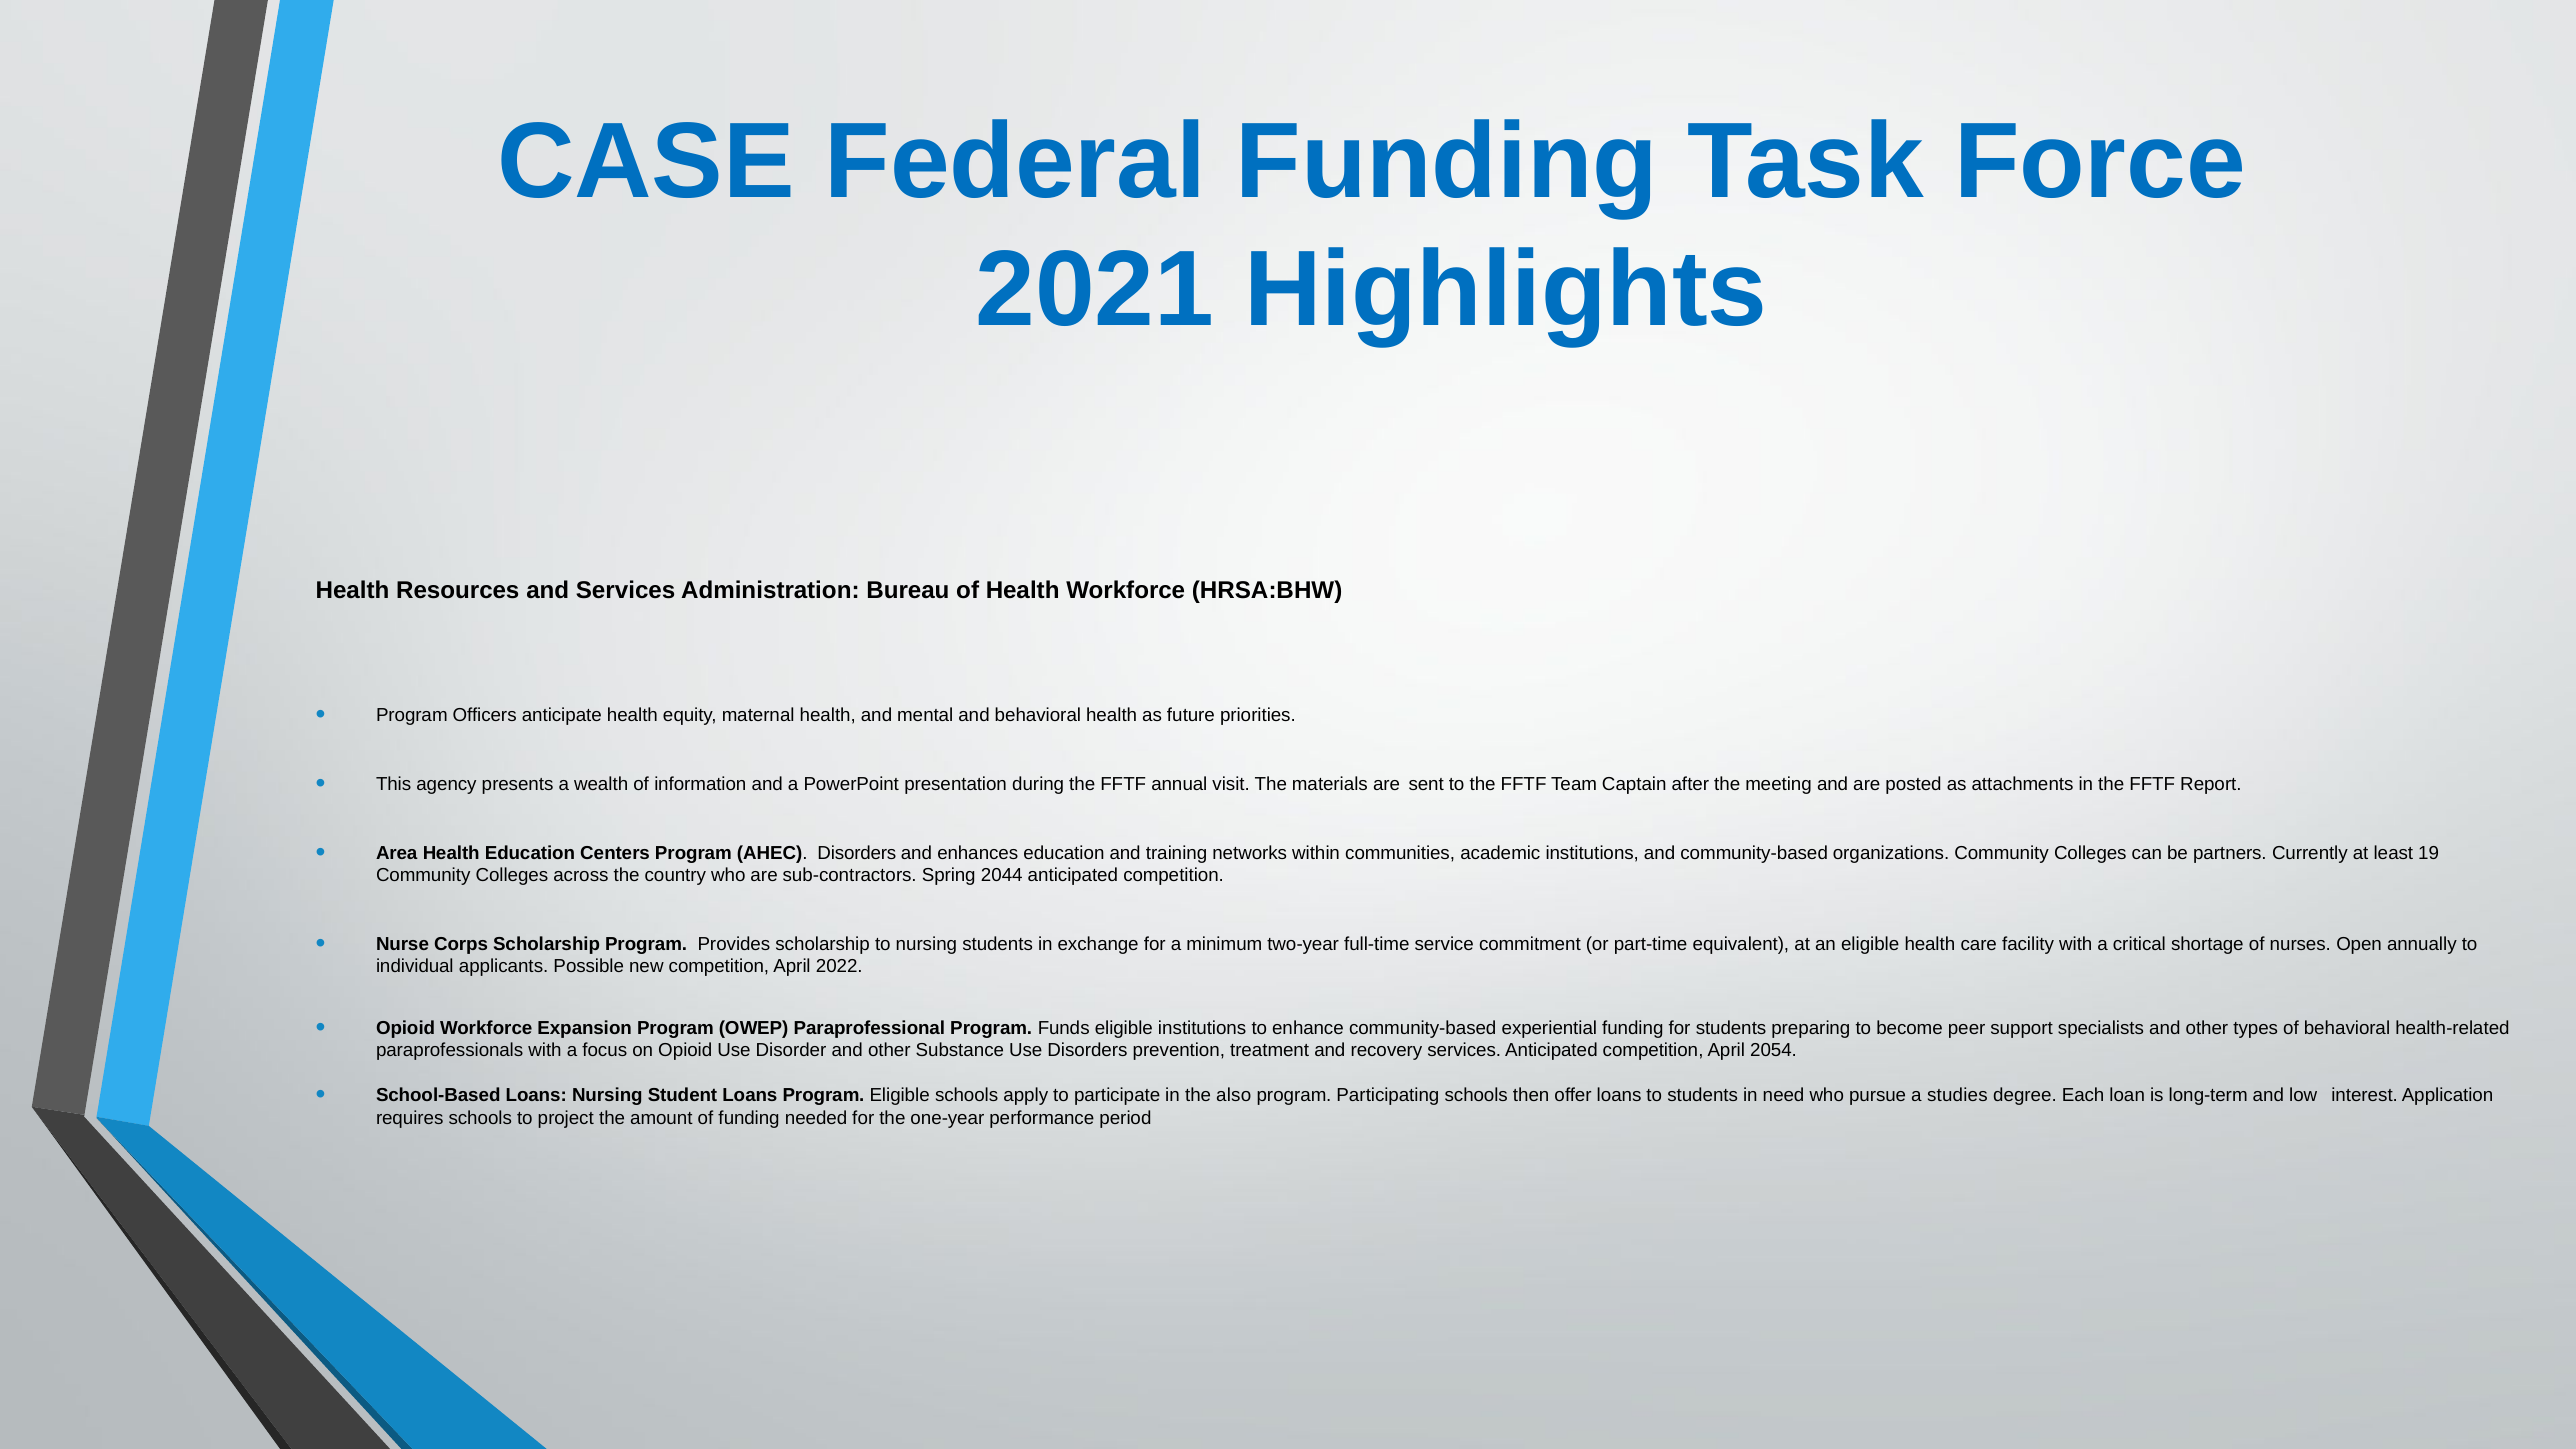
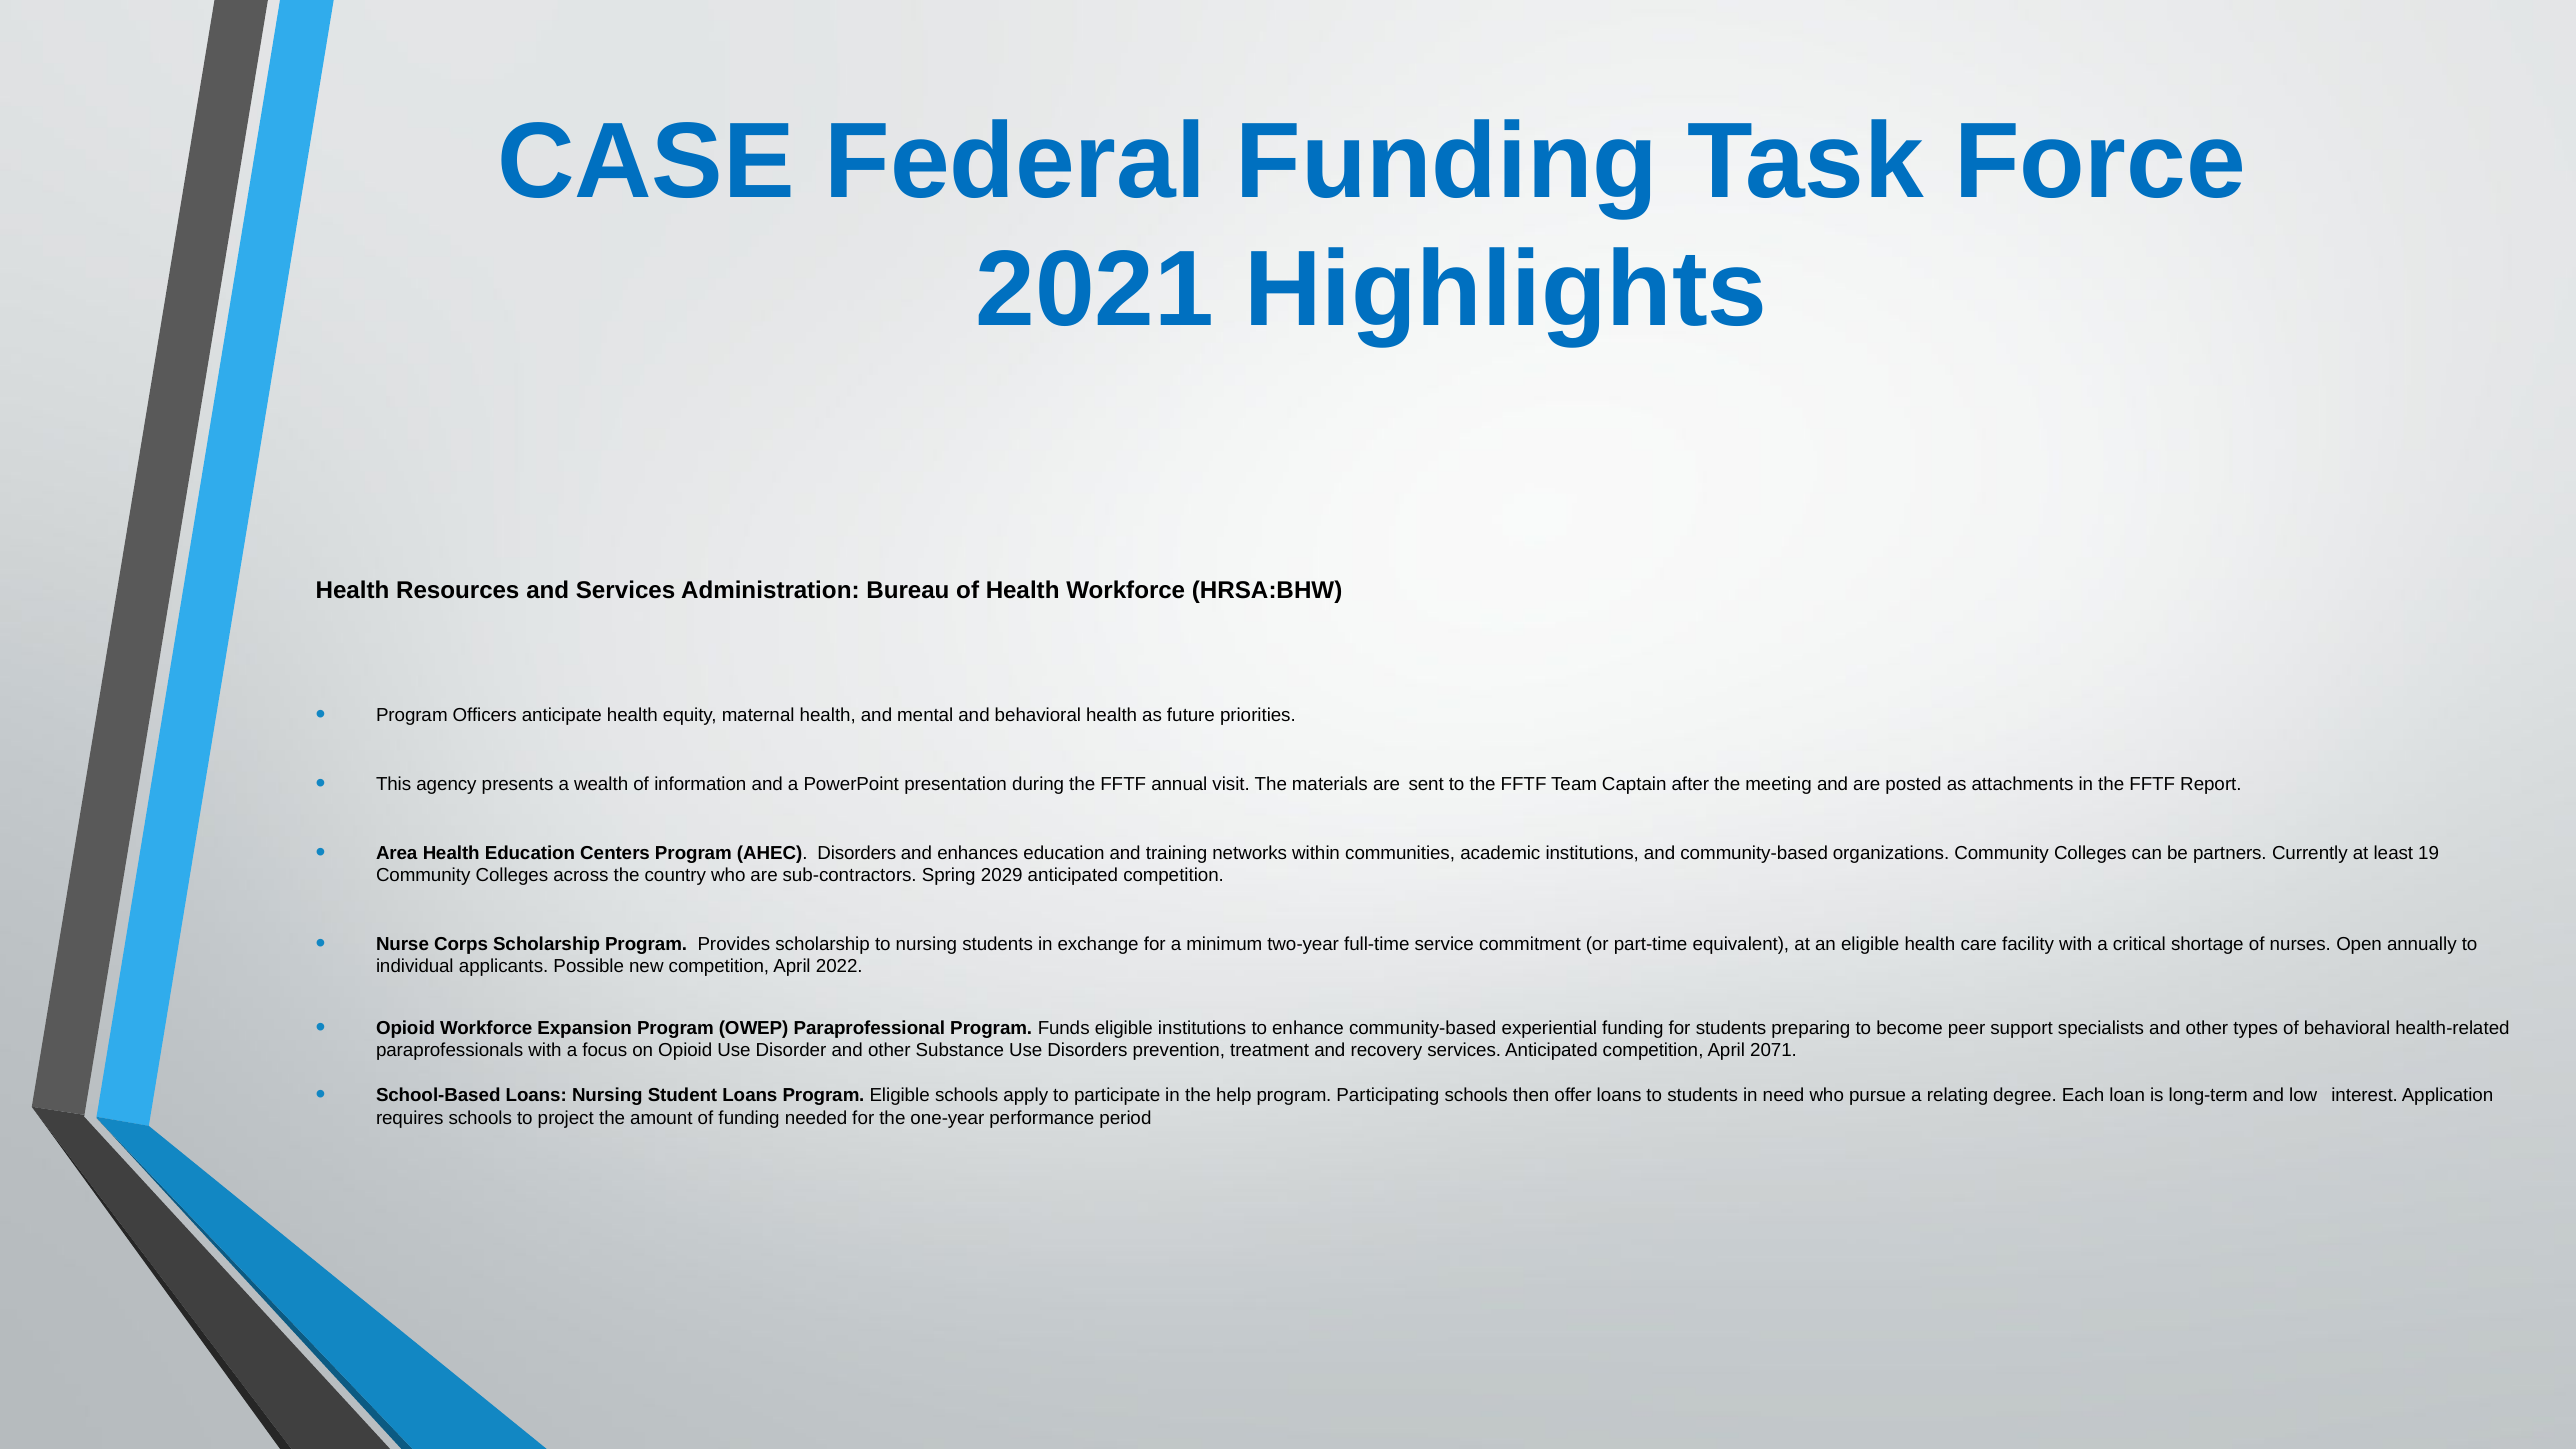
2044: 2044 -> 2029
2054: 2054 -> 2071
also: also -> help
studies: studies -> relating
